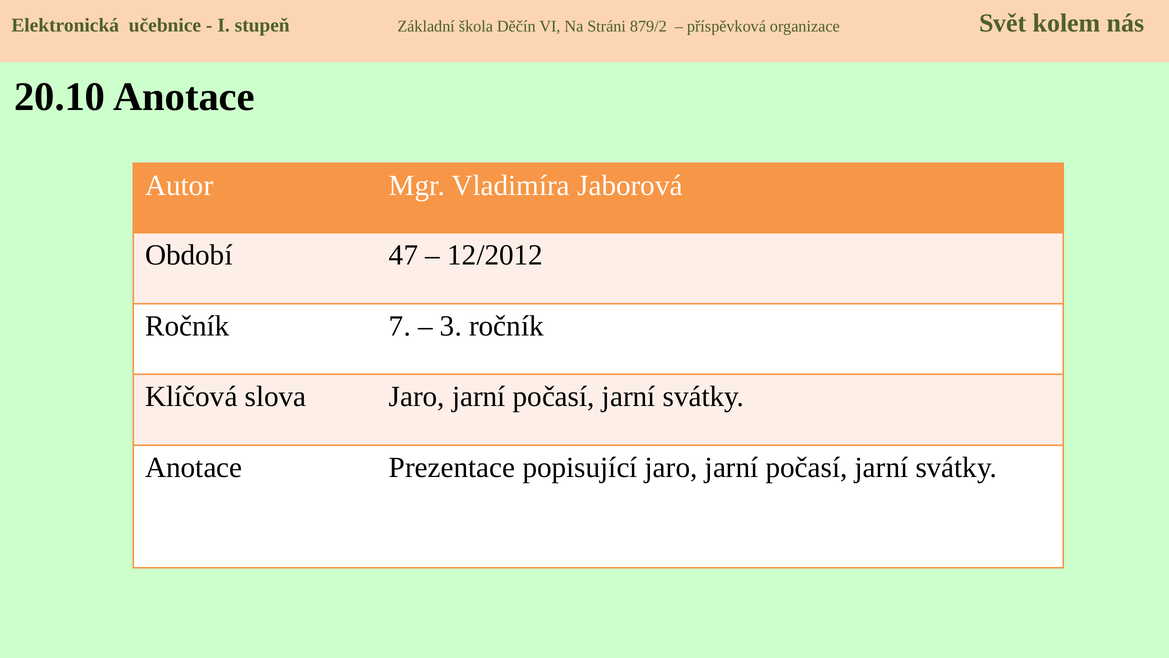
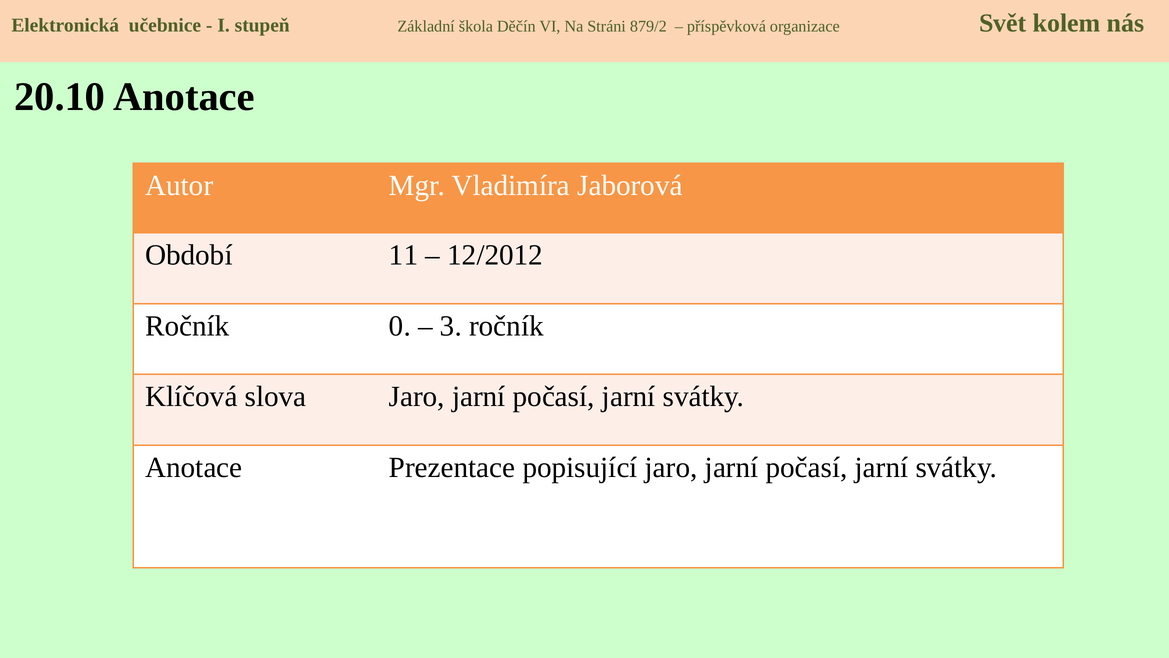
47: 47 -> 11
7: 7 -> 0
